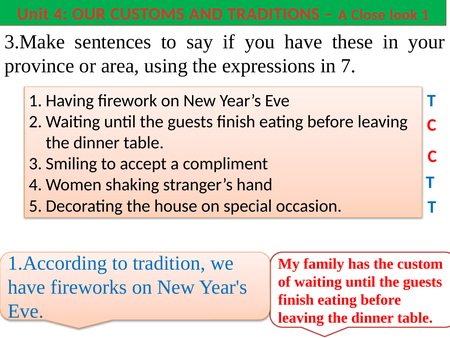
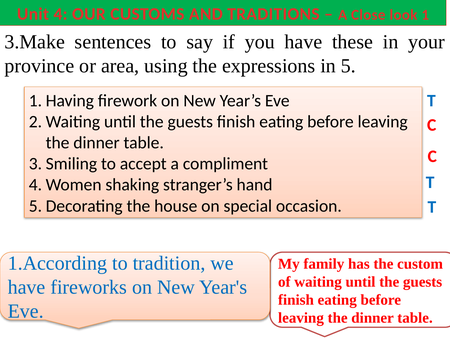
7: 7 -> 5
